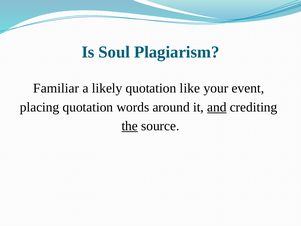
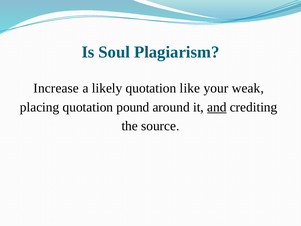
Familiar: Familiar -> Increase
event: event -> weak
words: words -> pound
the underline: present -> none
